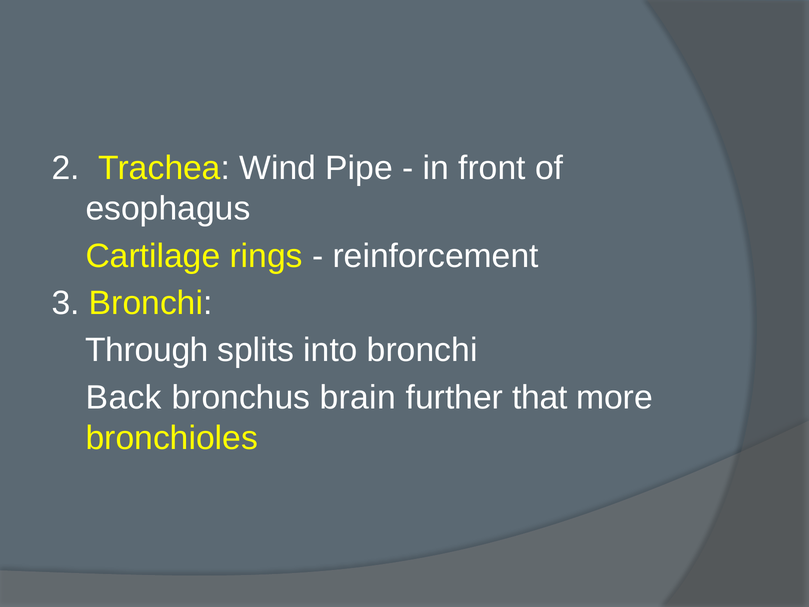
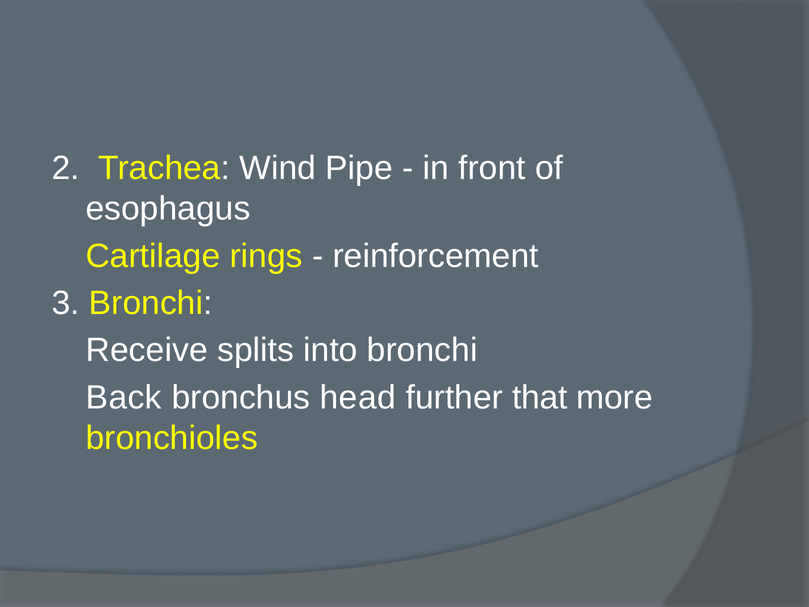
Through: Through -> Receive
brain: brain -> head
